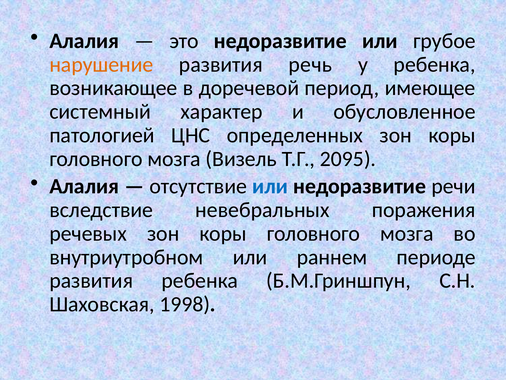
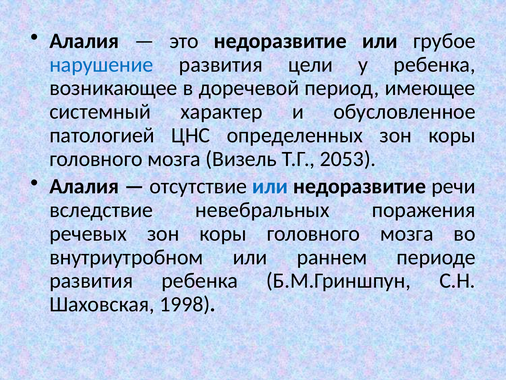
нарушение colour: orange -> blue
речь: речь -> цели
2095: 2095 -> 2053
